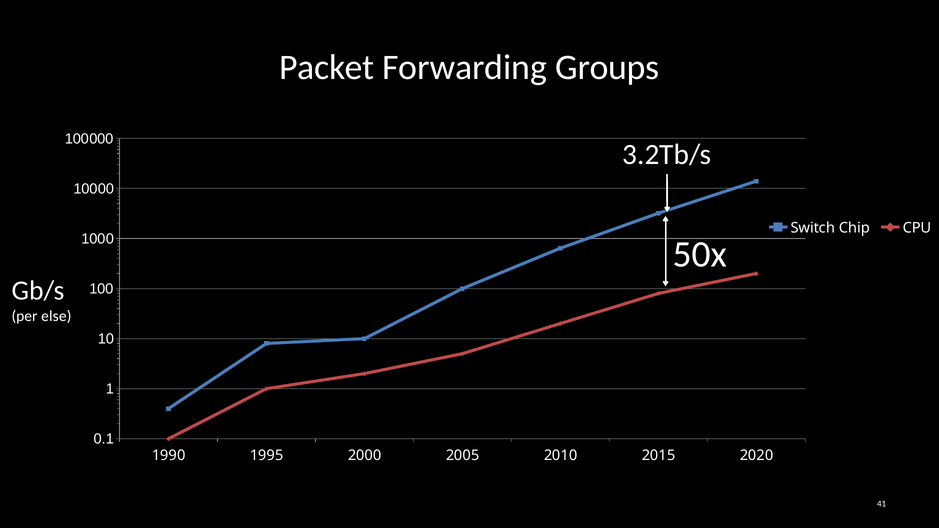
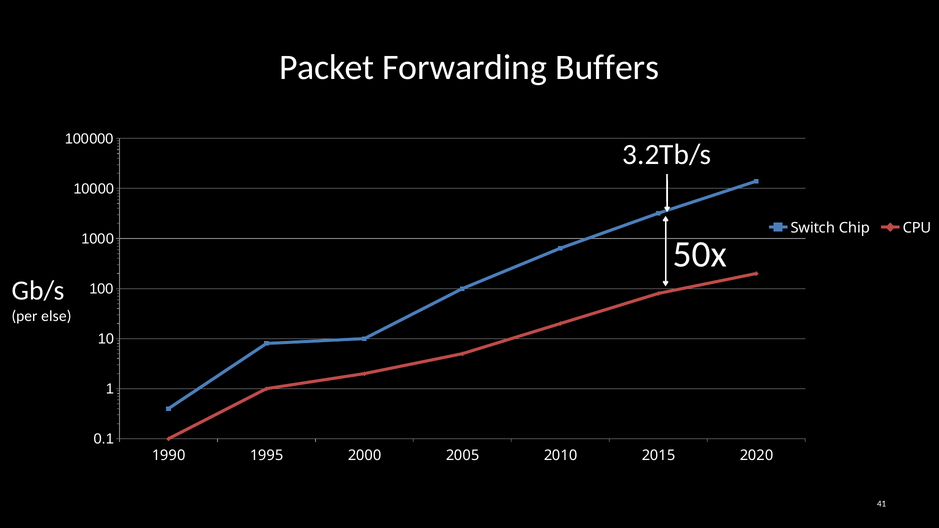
Groups: Groups -> Buffers
